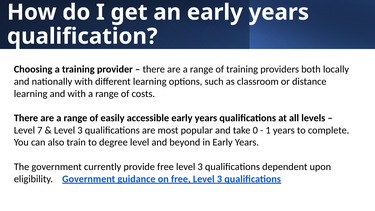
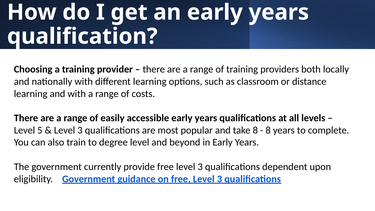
7: 7 -> 5
take 0: 0 -> 8
1 at (268, 130): 1 -> 8
